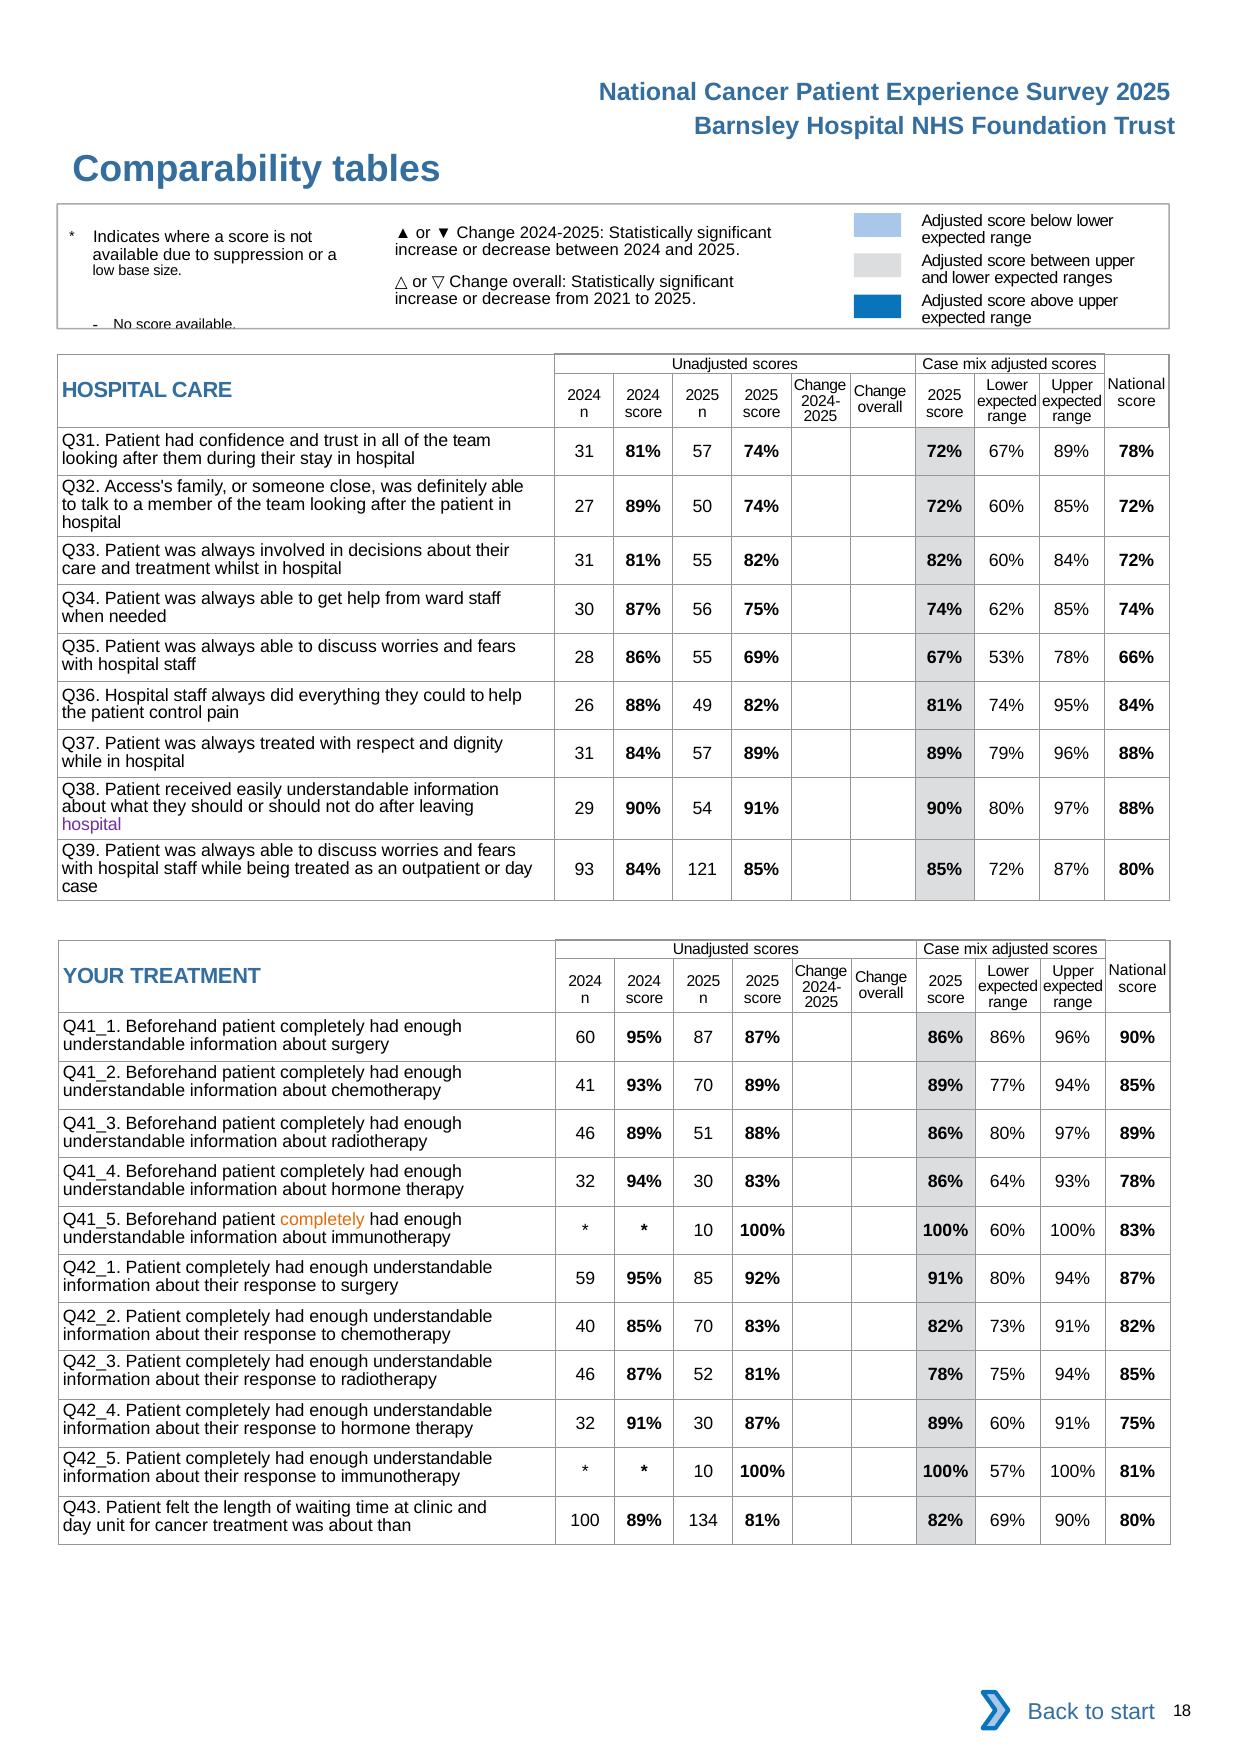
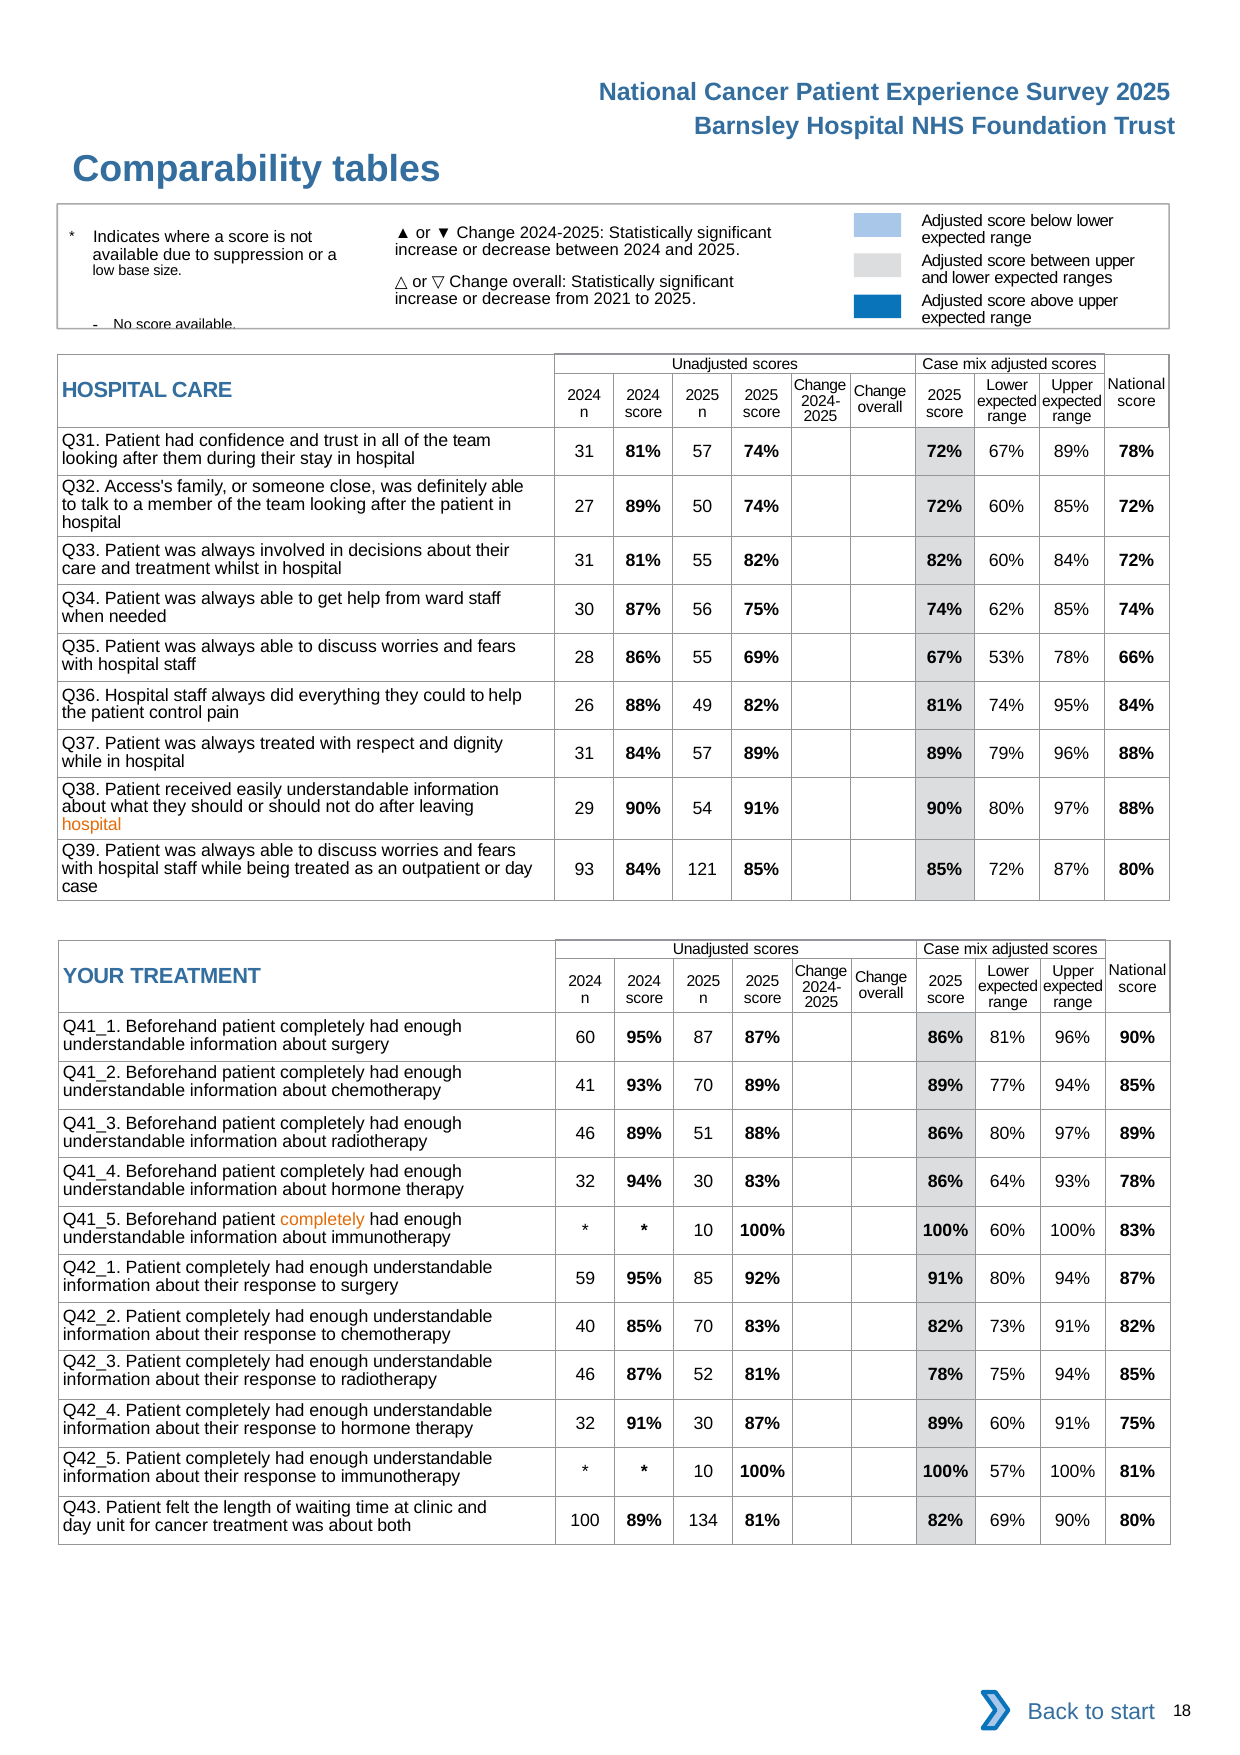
hospital at (92, 825) colour: purple -> orange
86% 86%: 86% -> 81%
than: than -> both
